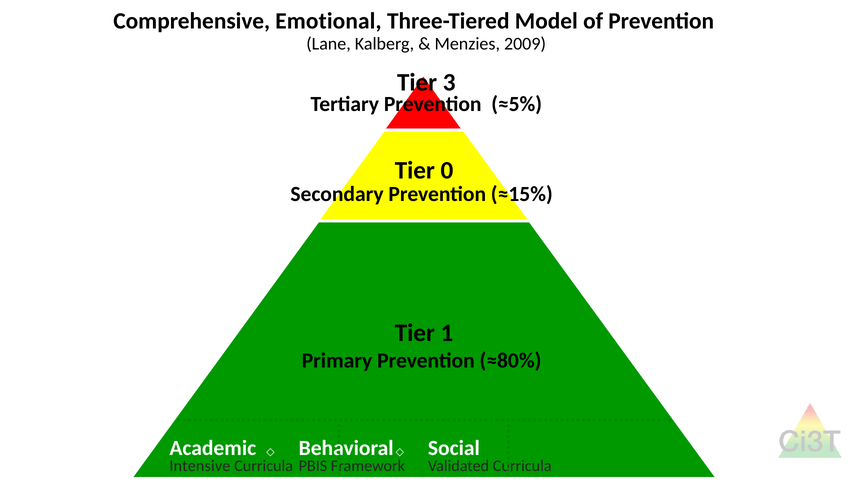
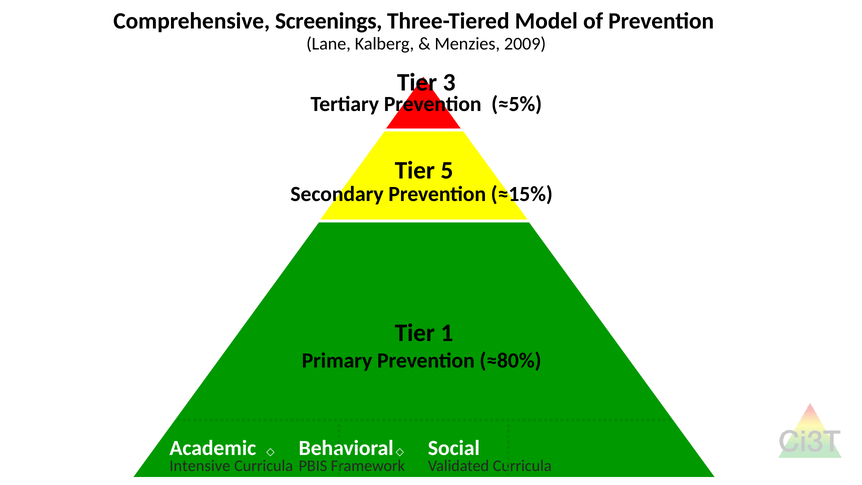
Emotional: Emotional -> Screenings
0: 0 -> 5
